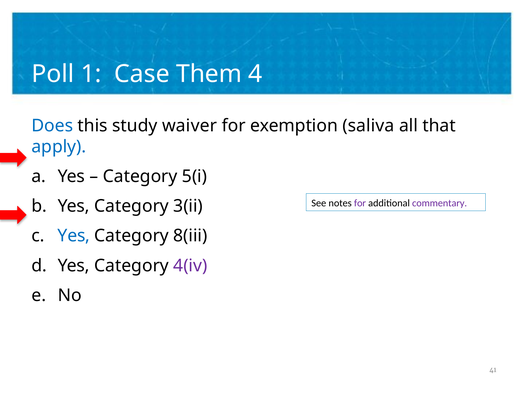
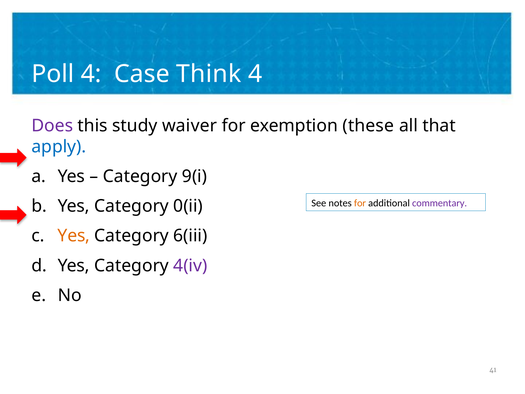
Poll 1: 1 -> 4
Them: Them -> Think
Does colour: blue -> purple
saliva: saliva -> these
5(i: 5(i -> 9(i
for at (360, 203) colour: purple -> orange
3(ii: 3(ii -> 0(ii
Yes at (74, 236) colour: blue -> orange
8(iii: 8(iii -> 6(iii
